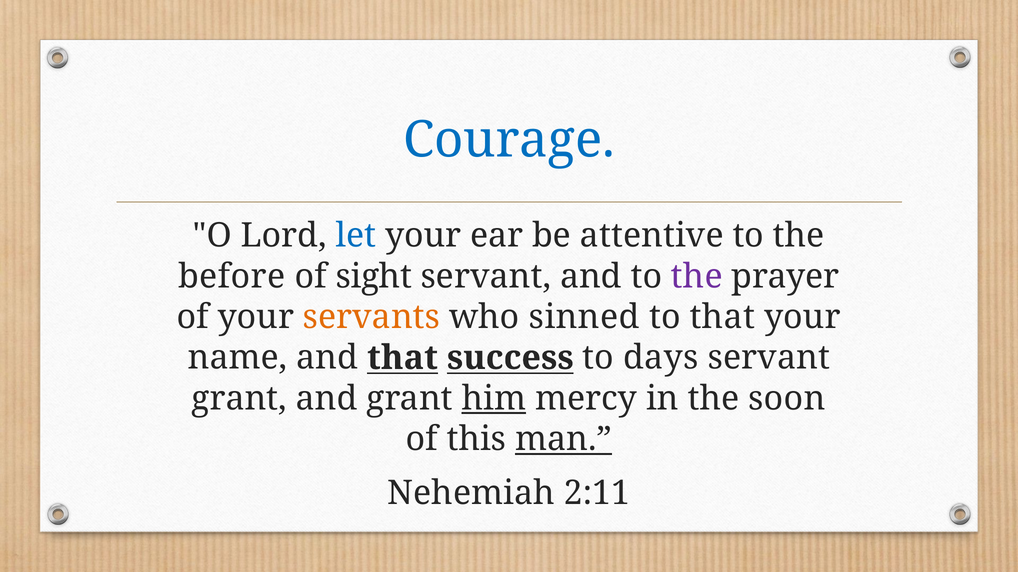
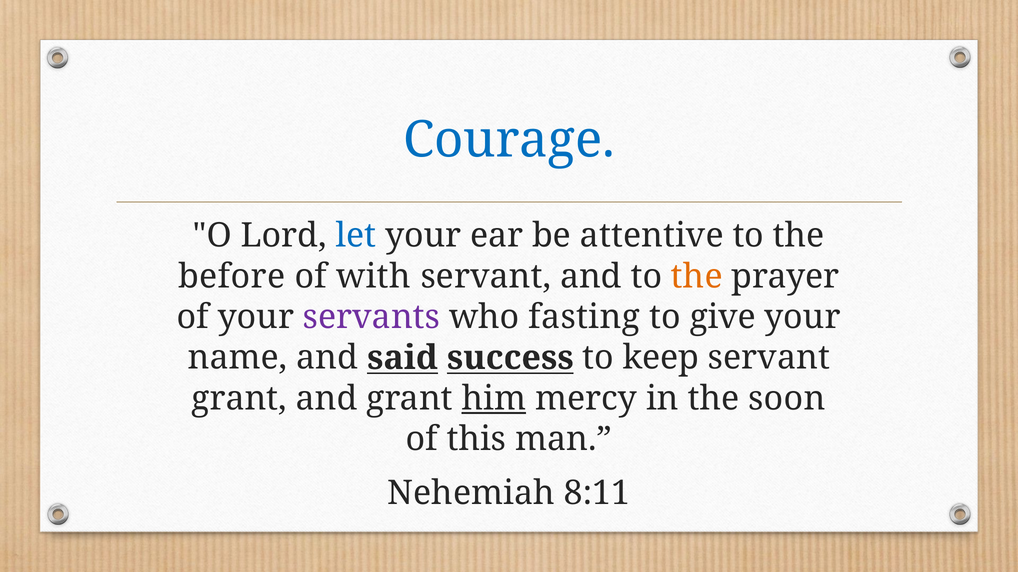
sight: sight -> with
the at (697, 277) colour: purple -> orange
servants colour: orange -> purple
sinned: sinned -> fasting
to that: that -> give
and that: that -> said
days: days -> keep
man underline: present -> none
2:11: 2:11 -> 8:11
